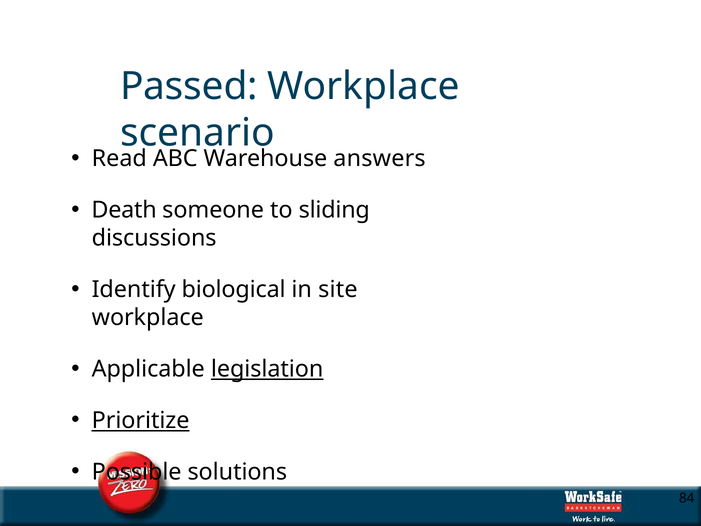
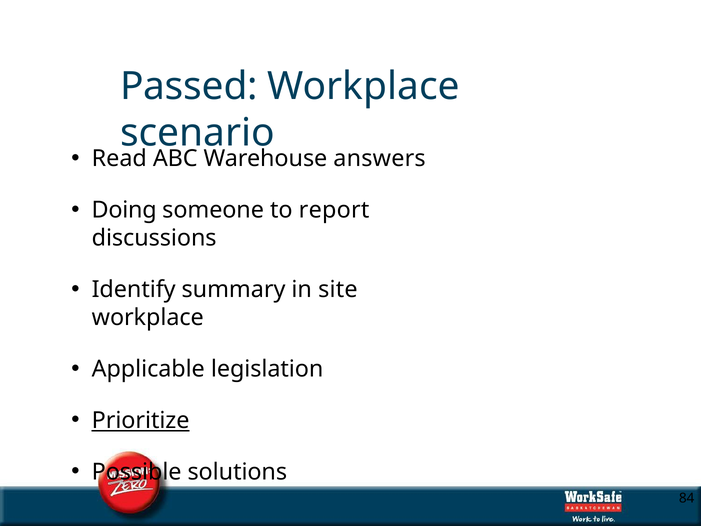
Death: Death -> Doing
sliding: sliding -> report
biological: biological -> summary
legislation underline: present -> none
